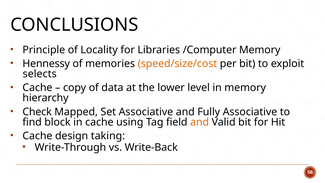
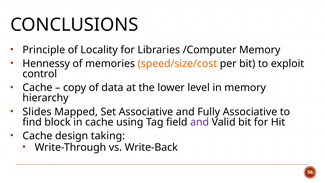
selects: selects -> control
Check: Check -> Slides
and at (200, 122) colour: orange -> purple
